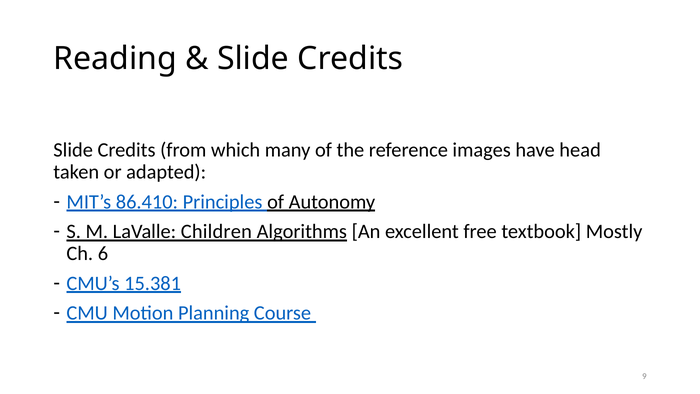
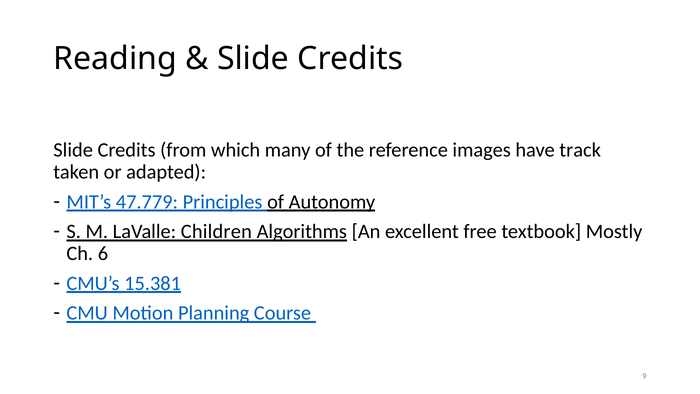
head: head -> track
86.410: 86.410 -> 47.779
